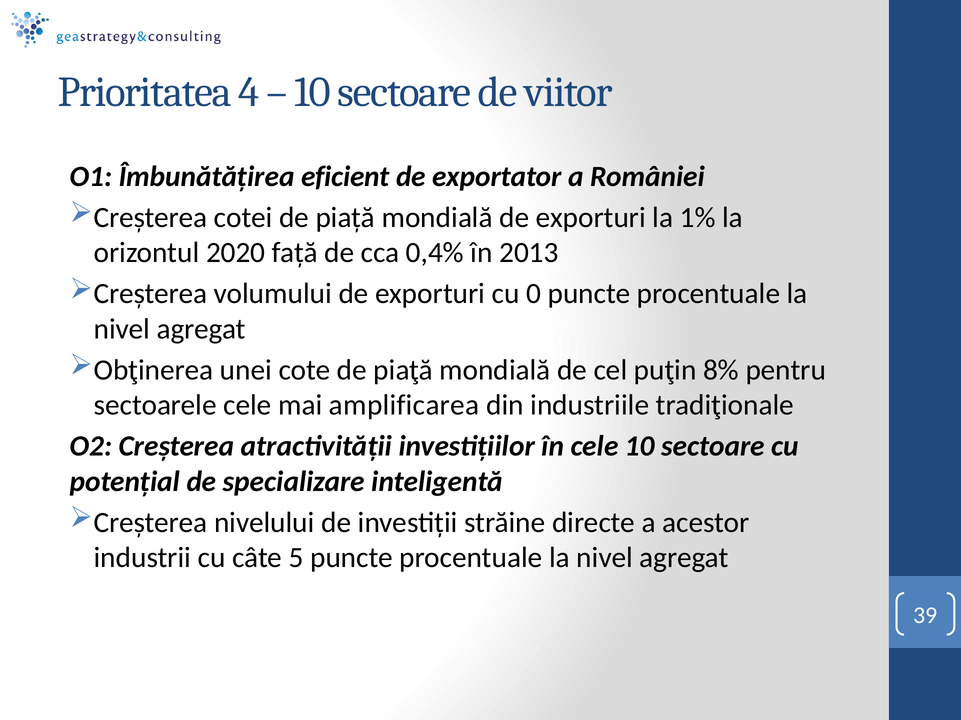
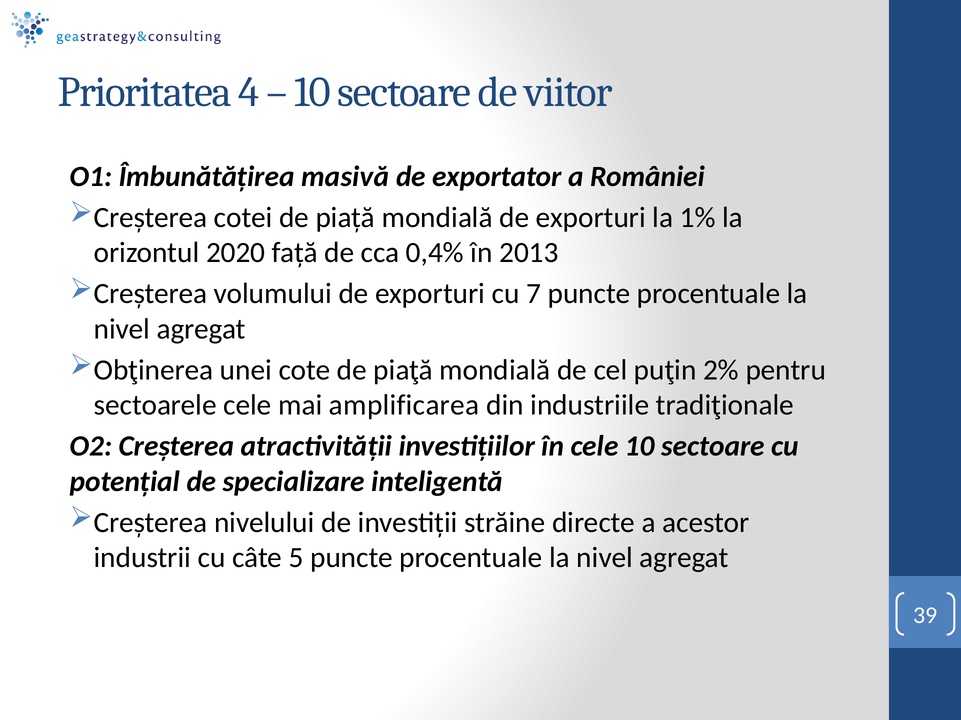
eficient: eficient -> masivă
0: 0 -> 7
8%: 8% -> 2%
